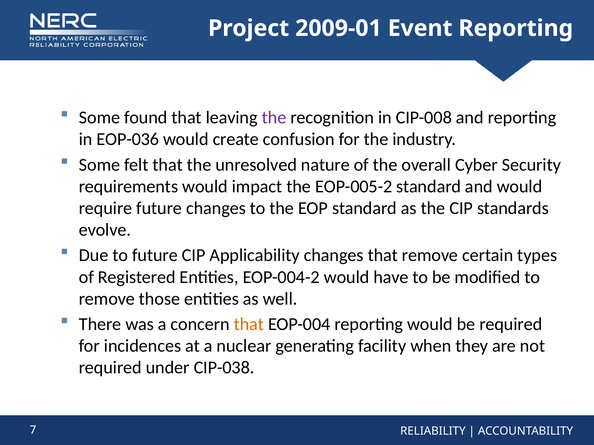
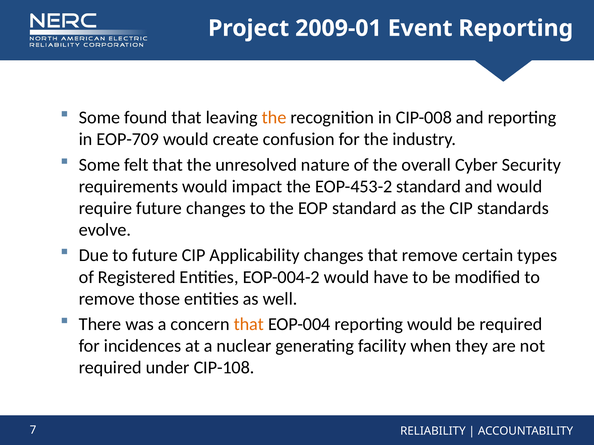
the at (274, 118) colour: purple -> orange
EOP-036: EOP-036 -> EOP-709
EOP-005-2: EOP-005-2 -> EOP-453-2
CIP-038: CIP-038 -> CIP-108
